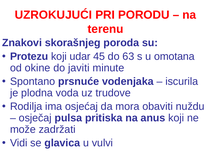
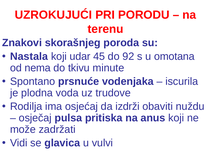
Protezu: Protezu -> Nastala
63: 63 -> 92
okine: okine -> nema
javiti: javiti -> tkivu
mora: mora -> izdrži
